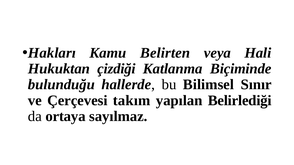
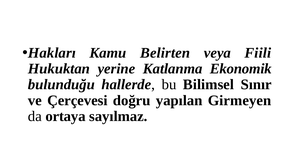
Hali: Hali -> Fiili
çizdiği: çizdiği -> yerine
Biçiminde: Biçiminde -> Ekonomik
takım: takım -> doğru
Belirlediği: Belirlediği -> Girmeyen
